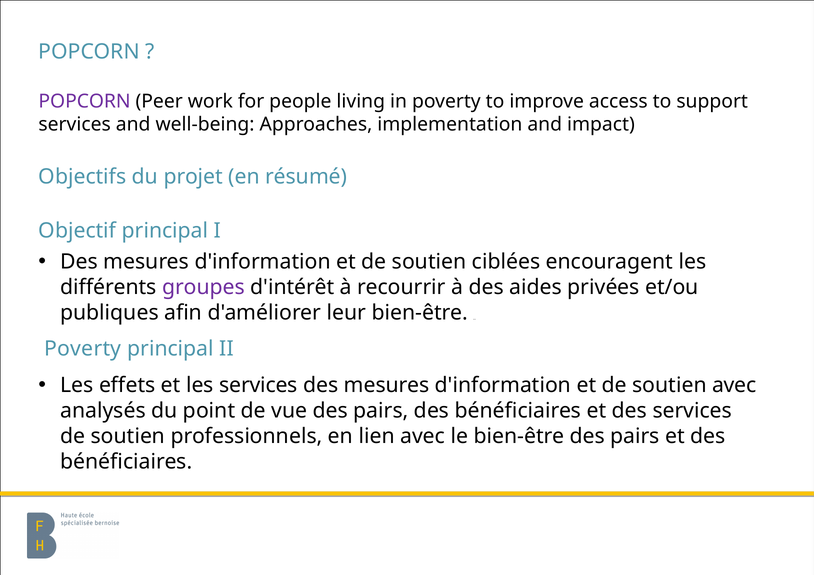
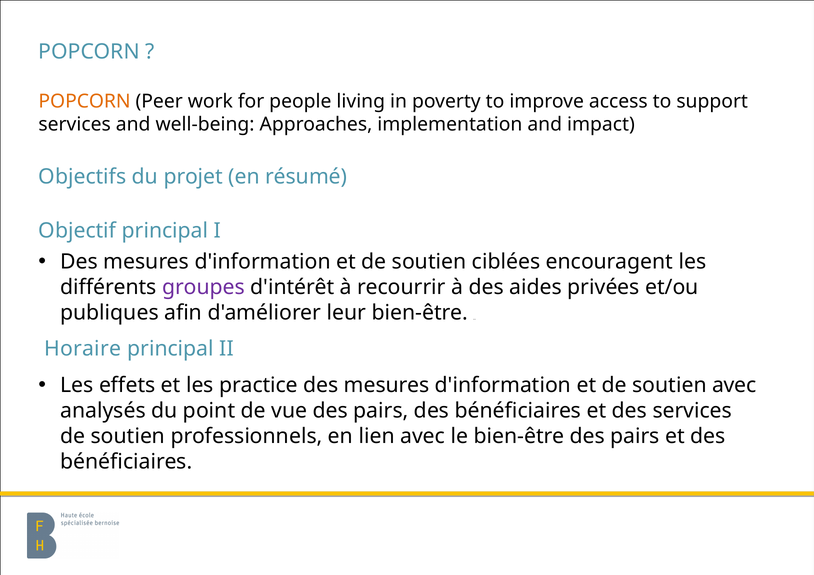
POPCORN at (85, 102) colour: purple -> orange
Poverty at (83, 349): Poverty -> Horaire
les services: services -> practice
